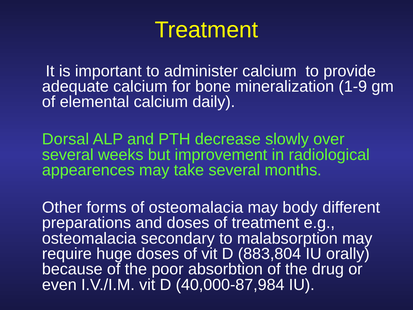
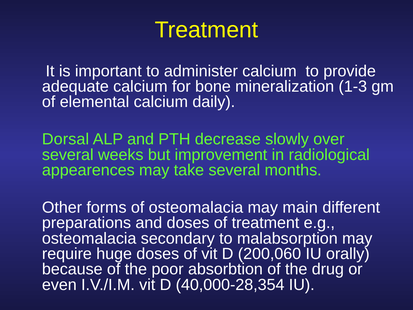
1-9: 1-9 -> 1-3
body: body -> main
883,804: 883,804 -> 200,060
40,000-87,984: 40,000-87,984 -> 40,000-28,354
